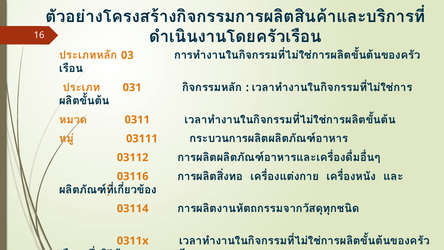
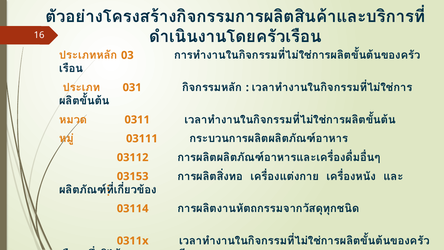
03116: 03116 -> 03153
